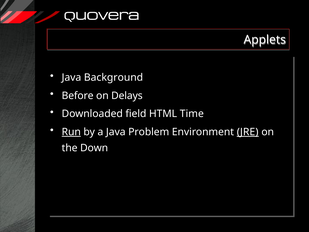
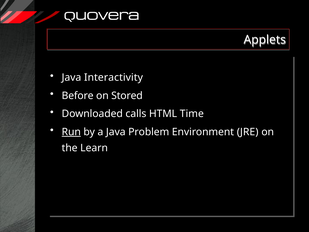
Background: Background -> Interactivity
Delays: Delays -> Stored
field: field -> calls
JRE underline: present -> none
Down: Down -> Learn
